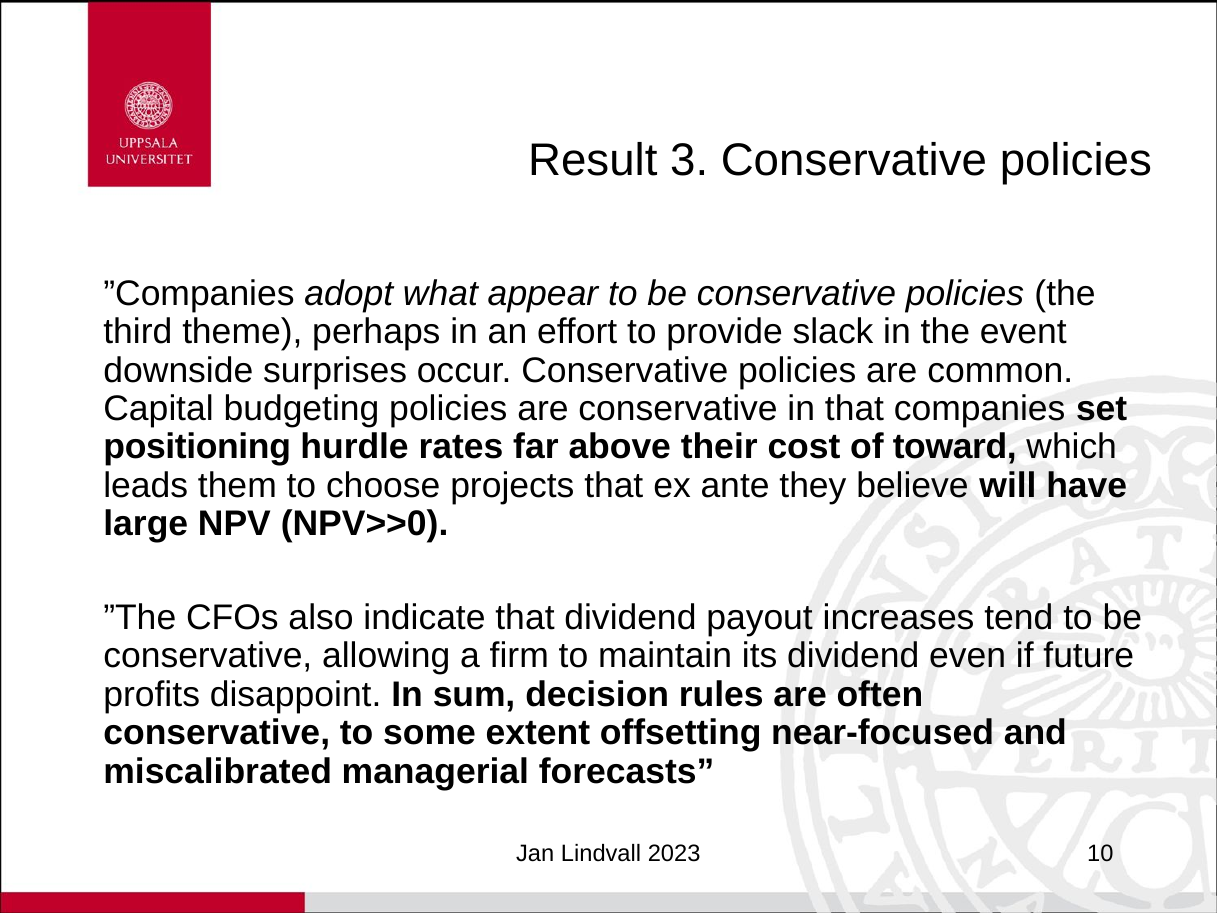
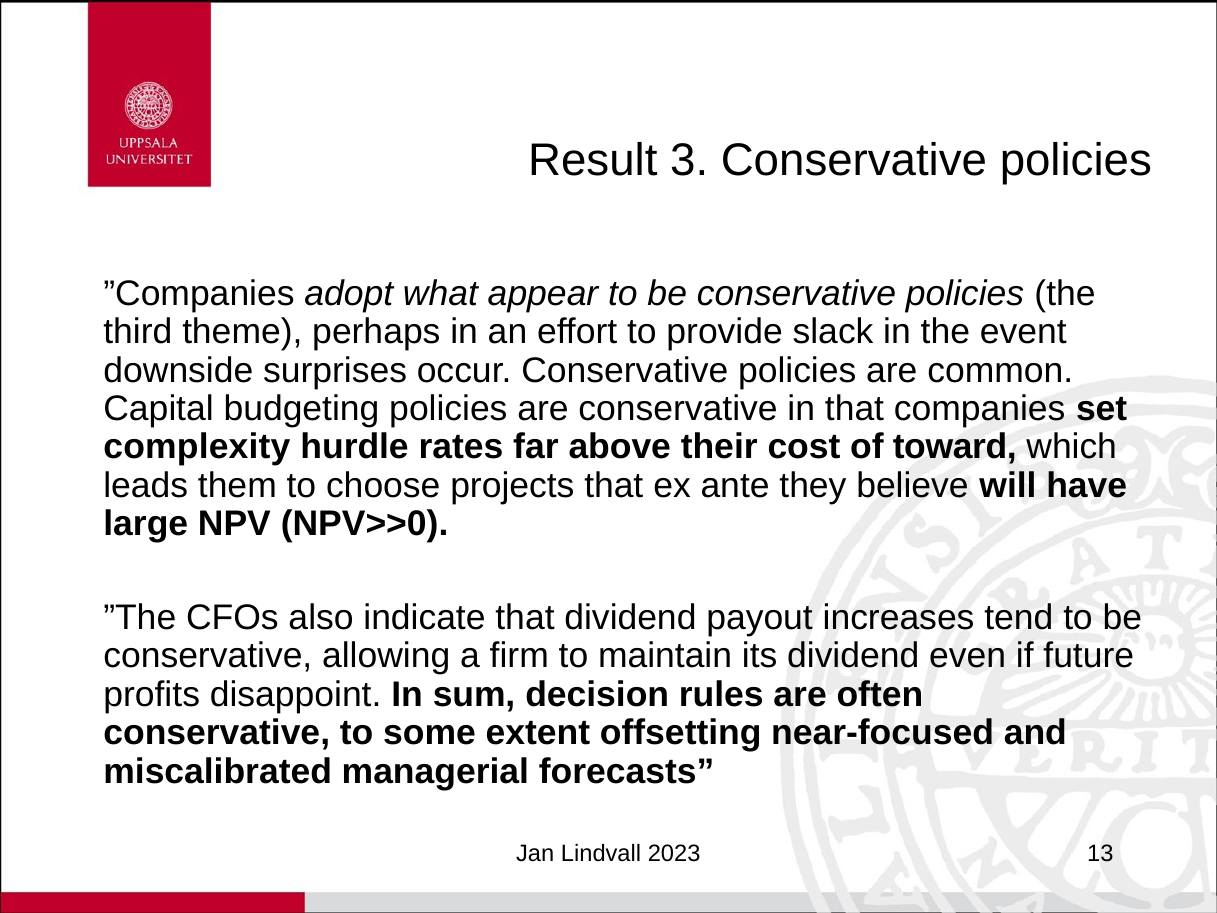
positioning: positioning -> complexity
10: 10 -> 13
